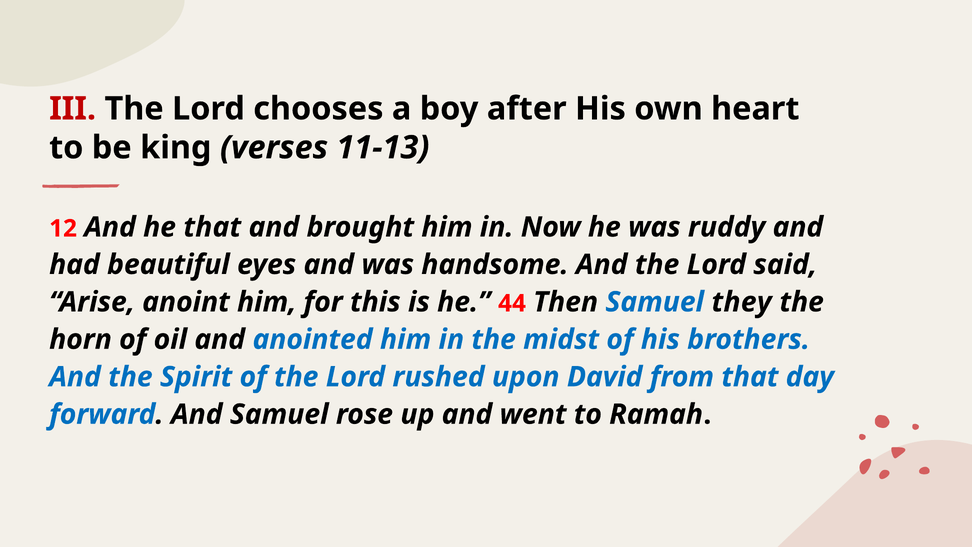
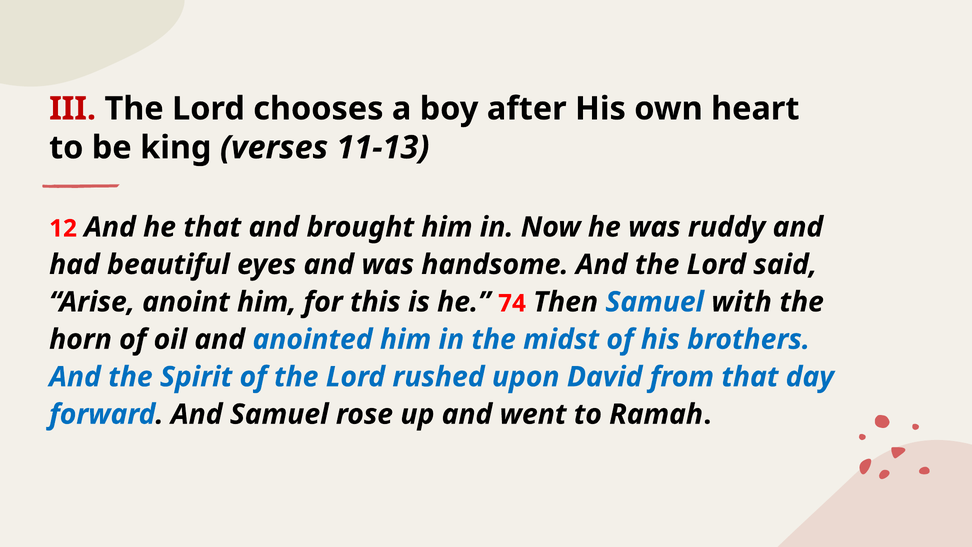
44: 44 -> 74
they: they -> with
